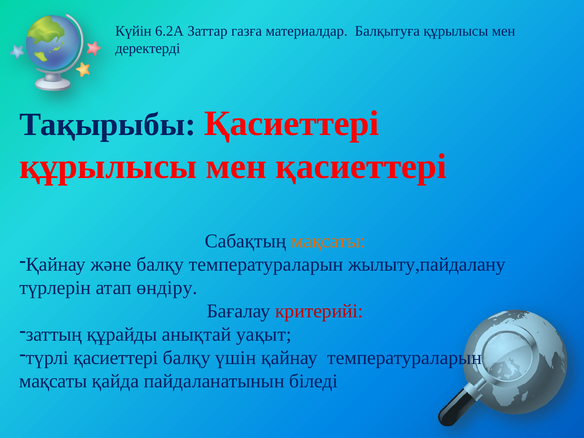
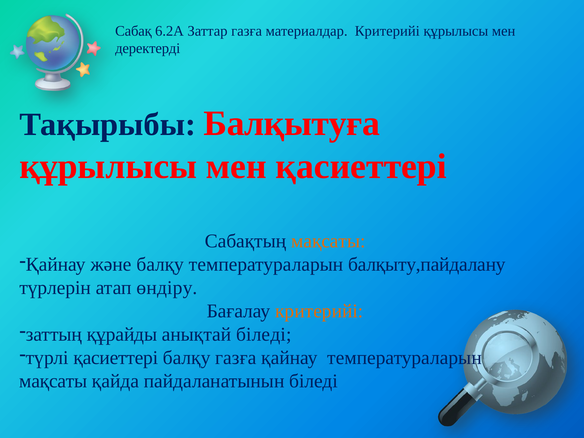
Күйін: Күйін -> Сабақ
материалдар Балқытуға: Балқытуға -> Критерийі
Тақырыбы Қасиеттері: Қасиеттері -> Балқытуға
жылыту,пайдалану: жылыту,пайдалану -> балқыту,пайдалану
критерийі at (319, 311) colour: red -> orange
анықтай уақыт: уақыт -> біледі
балқу үшін: үшін -> газға
